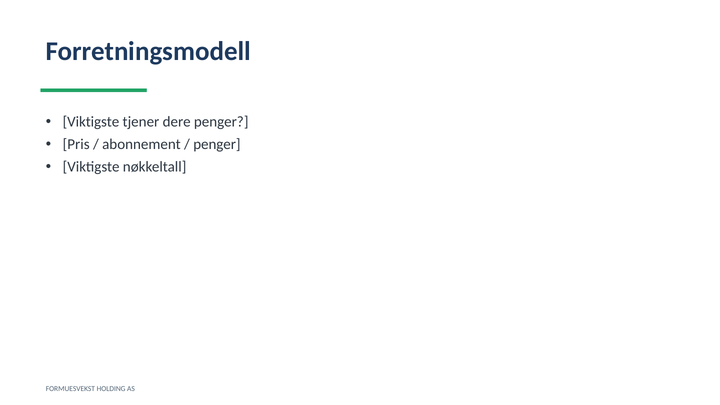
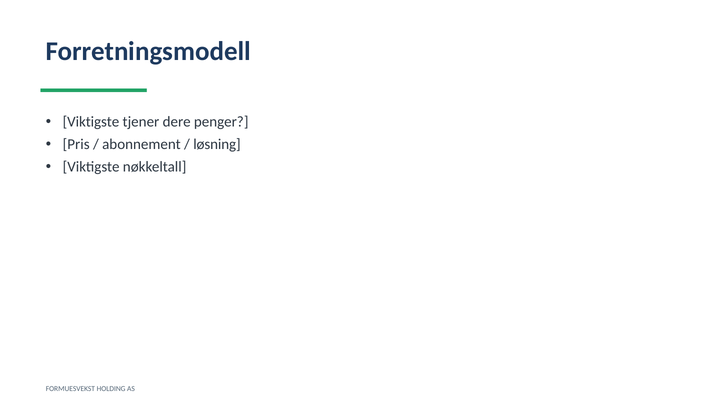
penger at (217, 144): penger -> løsning
